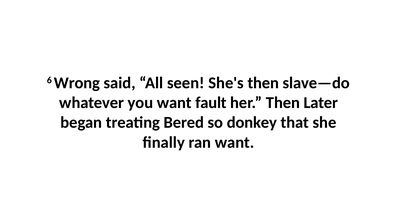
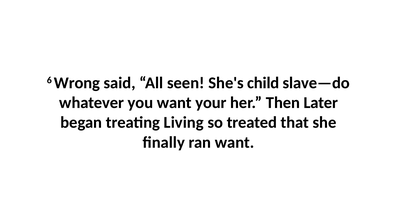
She's then: then -> child
fault: fault -> your
Bered: Bered -> Living
donkey: donkey -> treated
